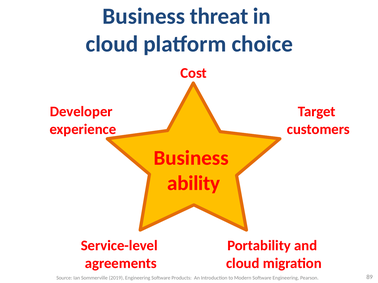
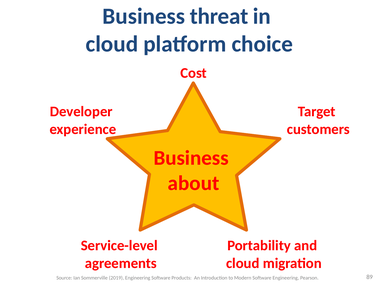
ability: ability -> about
